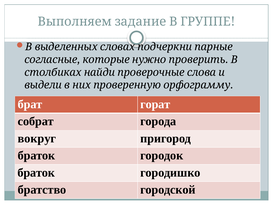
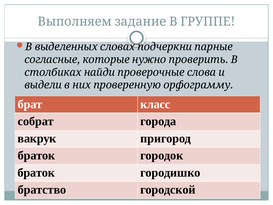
горат: горат -> класс
вокруг: вокруг -> вакрук
